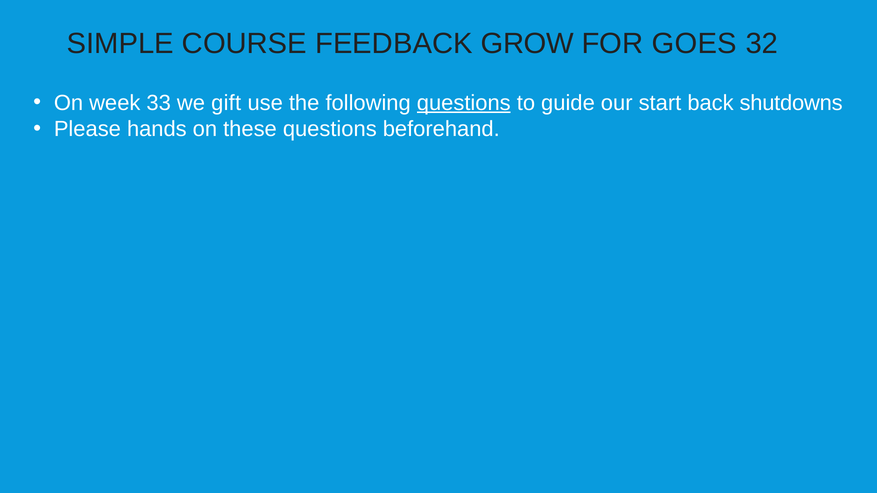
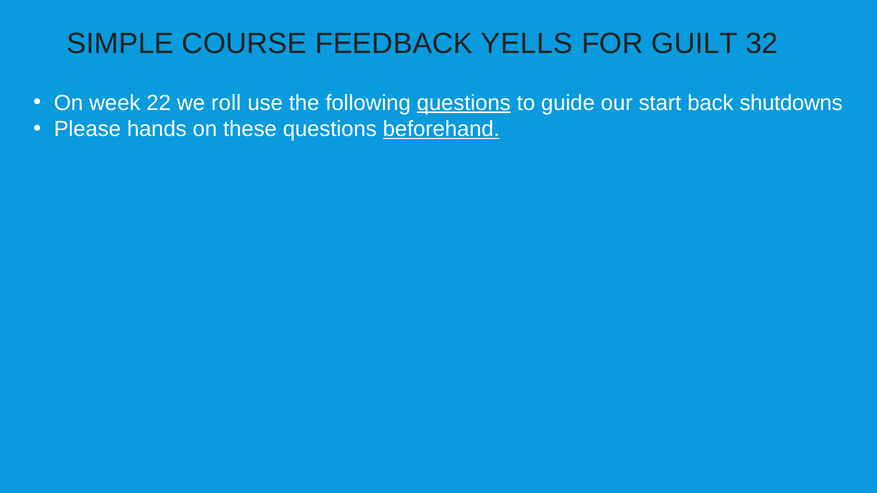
GROW: GROW -> YELLS
GOES: GOES -> GUILT
33: 33 -> 22
gift: gift -> roll
beforehand underline: none -> present
